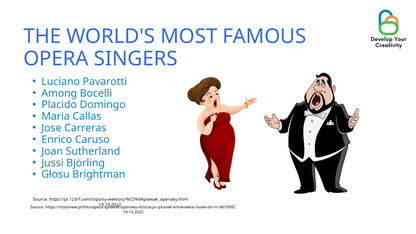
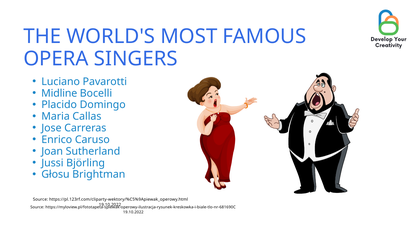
Among: Among -> Midline
